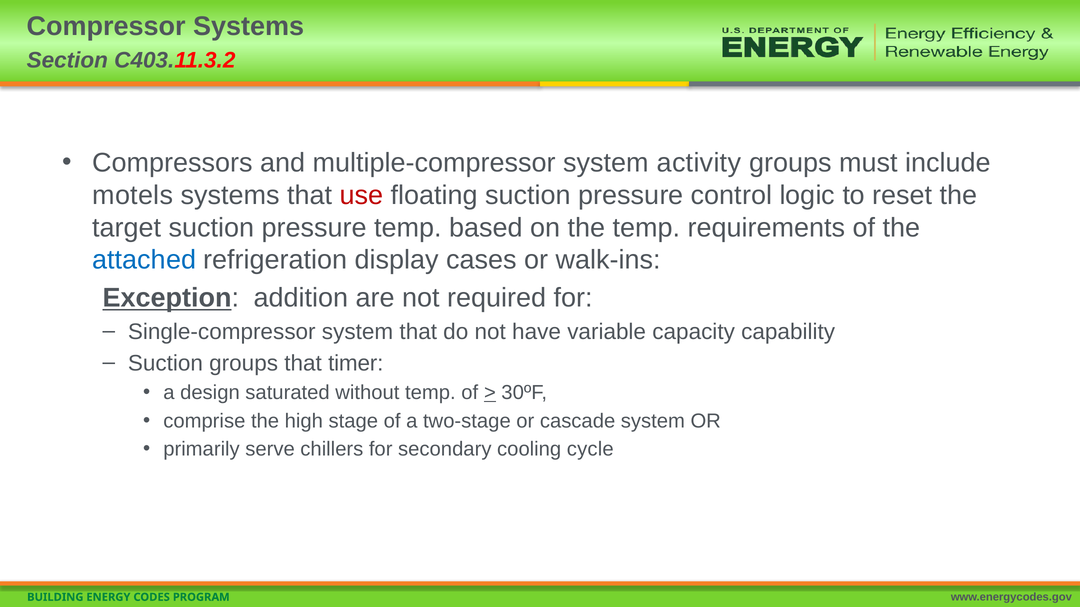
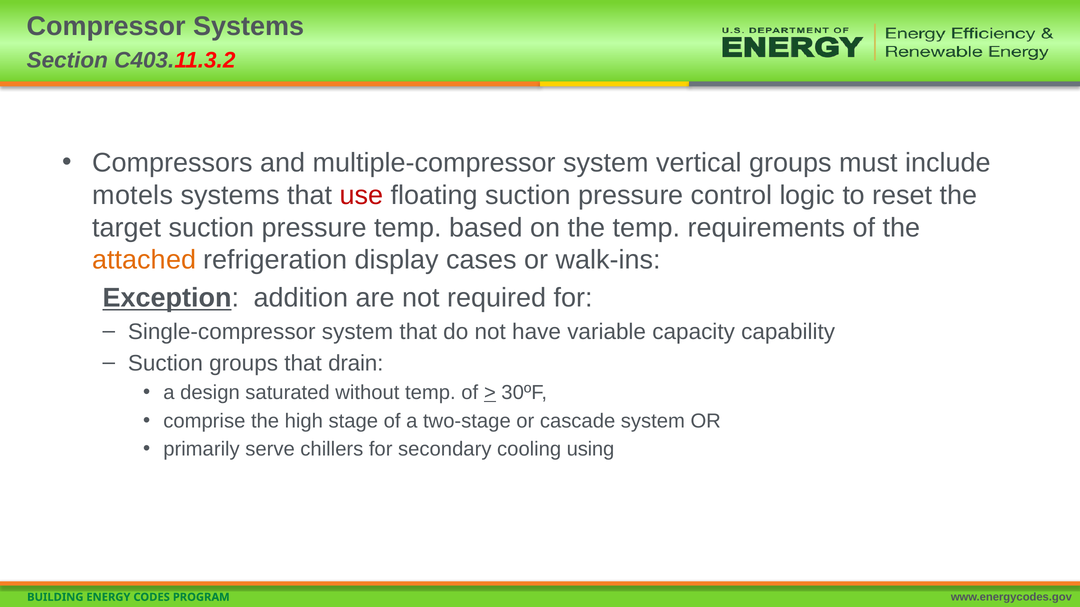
activity: activity -> vertical
attached colour: blue -> orange
timer: timer -> drain
cycle: cycle -> using
